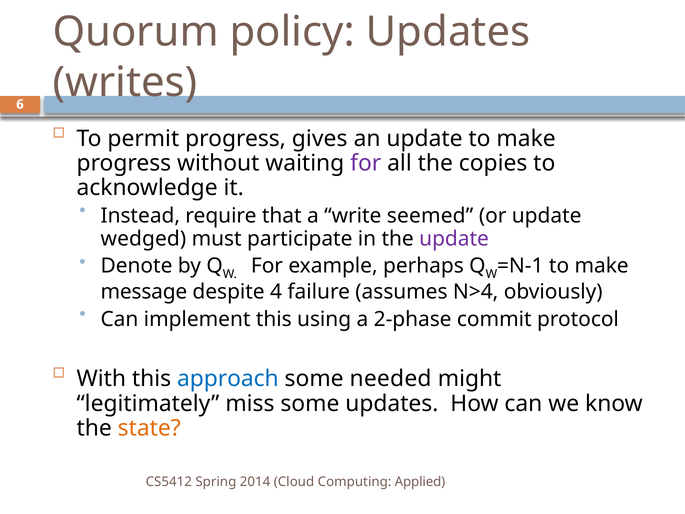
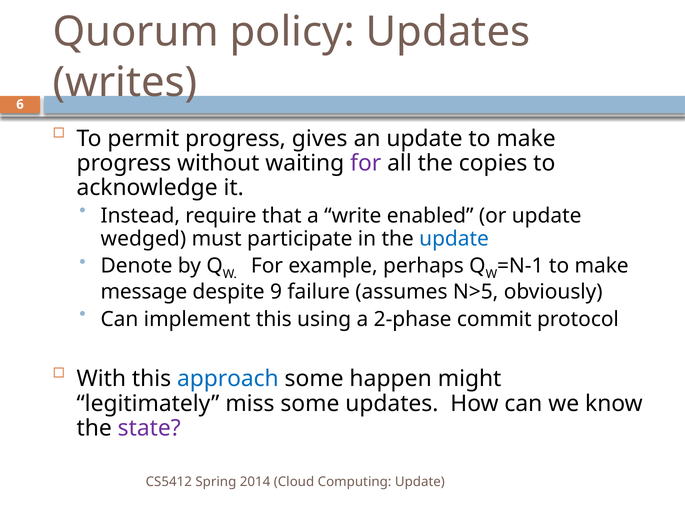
seemed: seemed -> enabled
update at (454, 239) colour: purple -> blue
4: 4 -> 9
N>4: N>4 -> N>5
needed: needed -> happen
state colour: orange -> purple
Computing Applied: Applied -> Update
